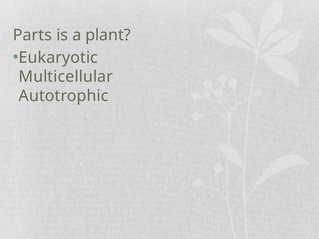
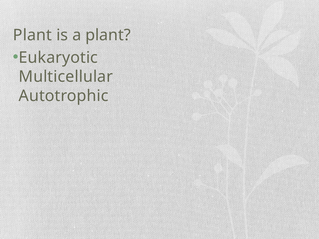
Parts at (32, 35): Parts -> Plant
